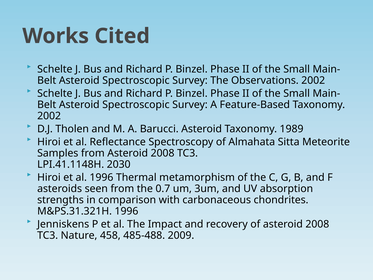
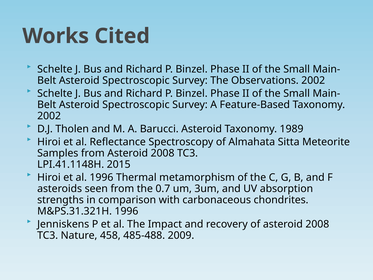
2030: 2030 -> 2015
